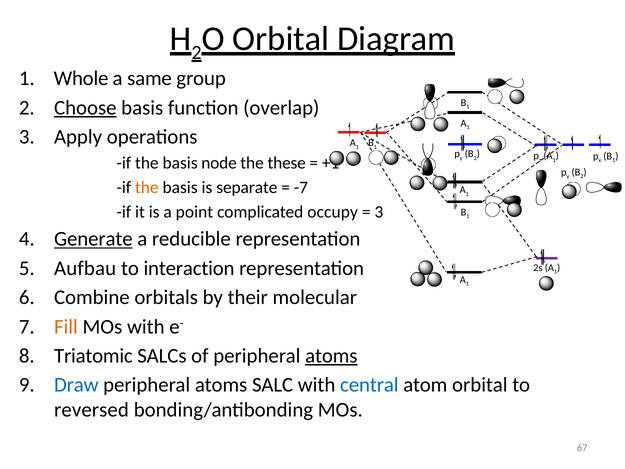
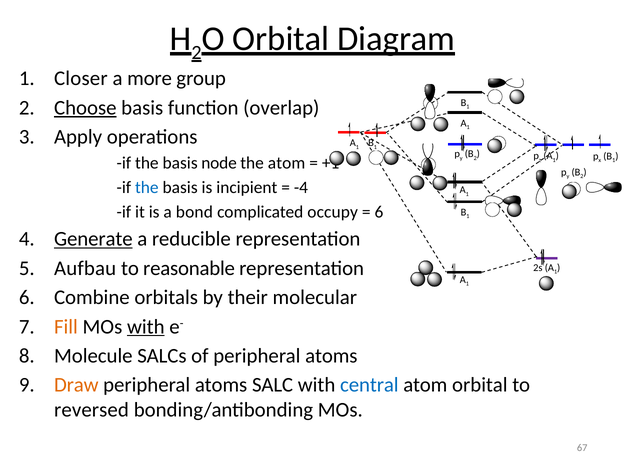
Whole: Whole -> Closer
same: same -> more
the these: these -> atom
the at (147, 187) colour: orange -> blue
separate: separate -> incipient
-7: -7 -> -4
point: point -> bond
3 at (379, 212): 3 -> 6
interaction: interaction -> reasonable
with at (146, 326) underline: none -> present
Triatomic: Triatomic -> Molecule
atoms at (331, 356) underline: present -> none
Draw colour: blue -> orange
